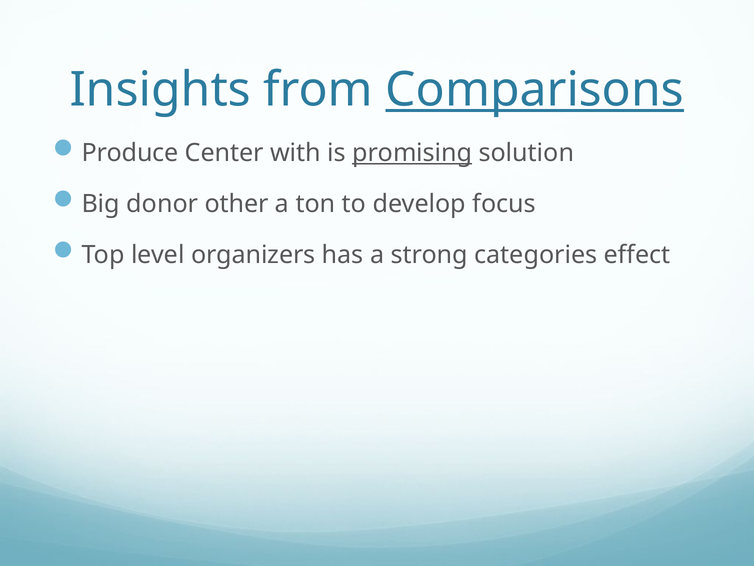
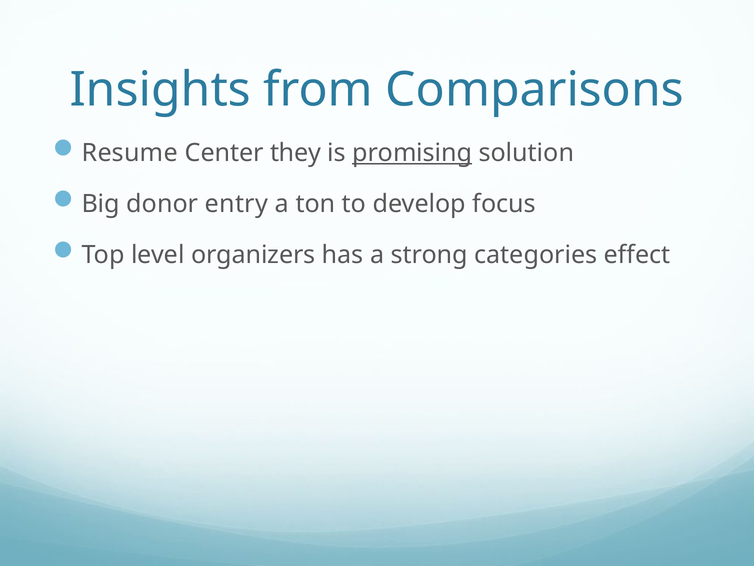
Comparisons underline: present -> none
Produce: Produce -> Resume
with: with -> they
other: other -> entry
